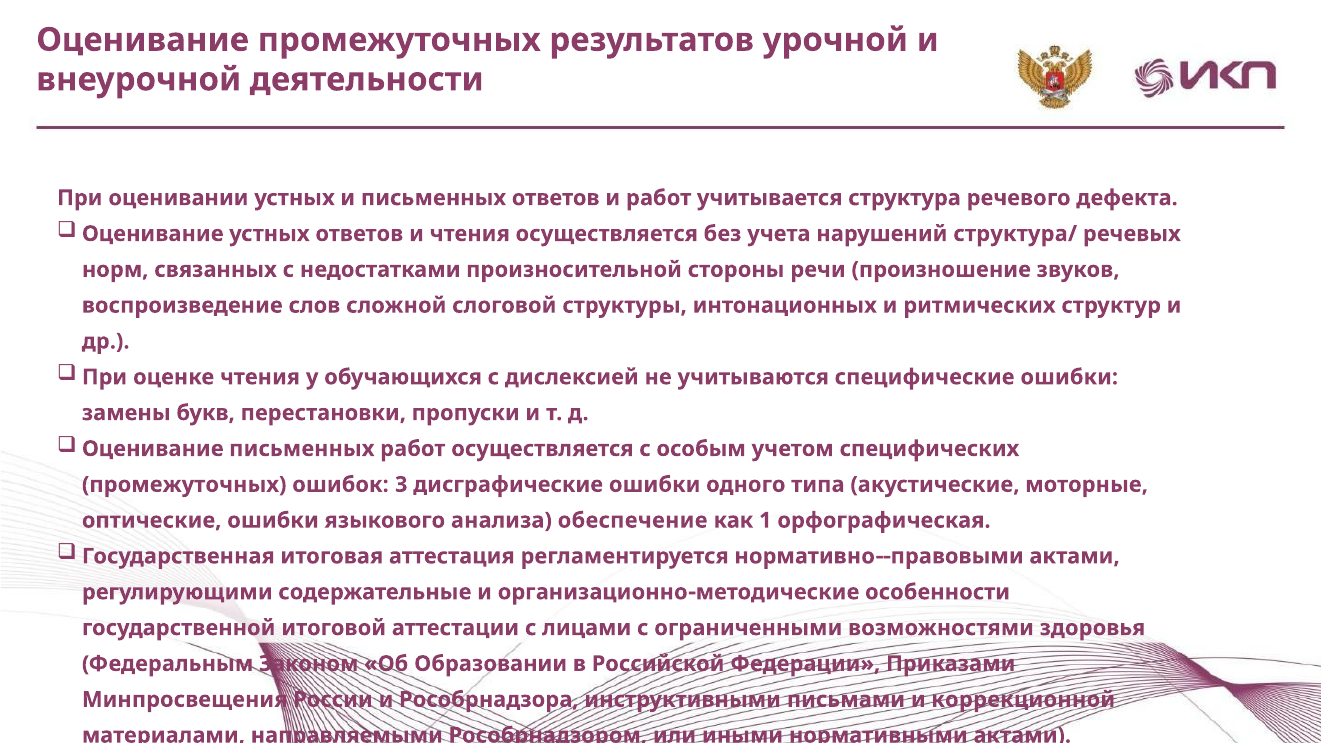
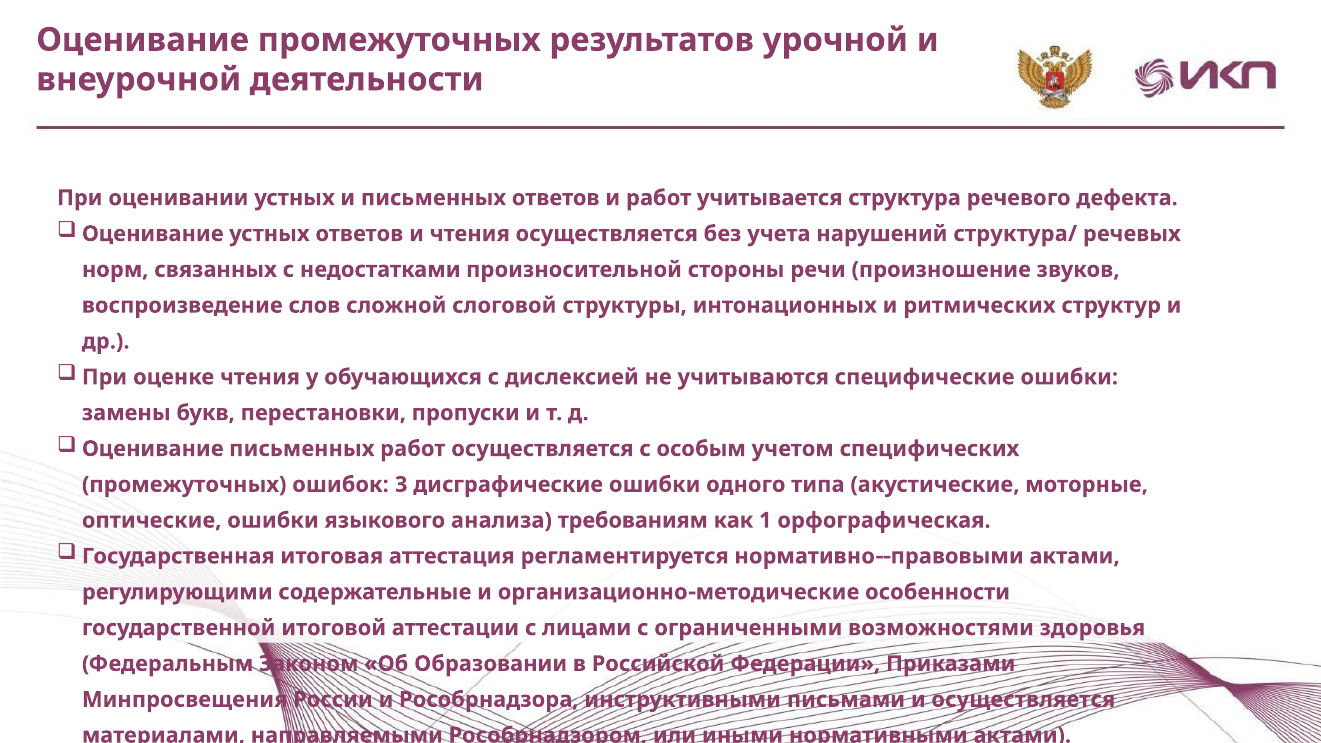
обеспечение: обеспечение -> требованиям
и коррекционной: коррекционной -> осуществляется
